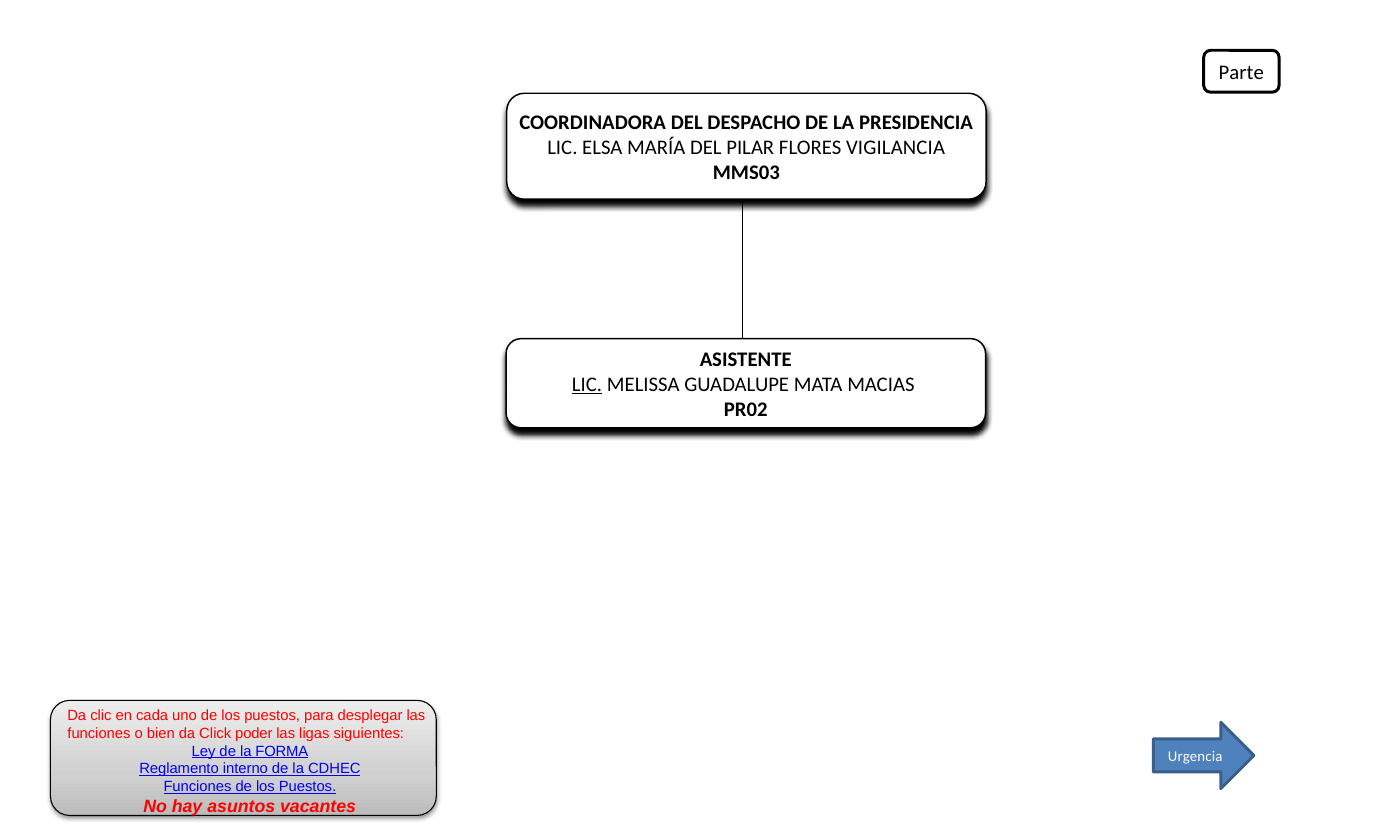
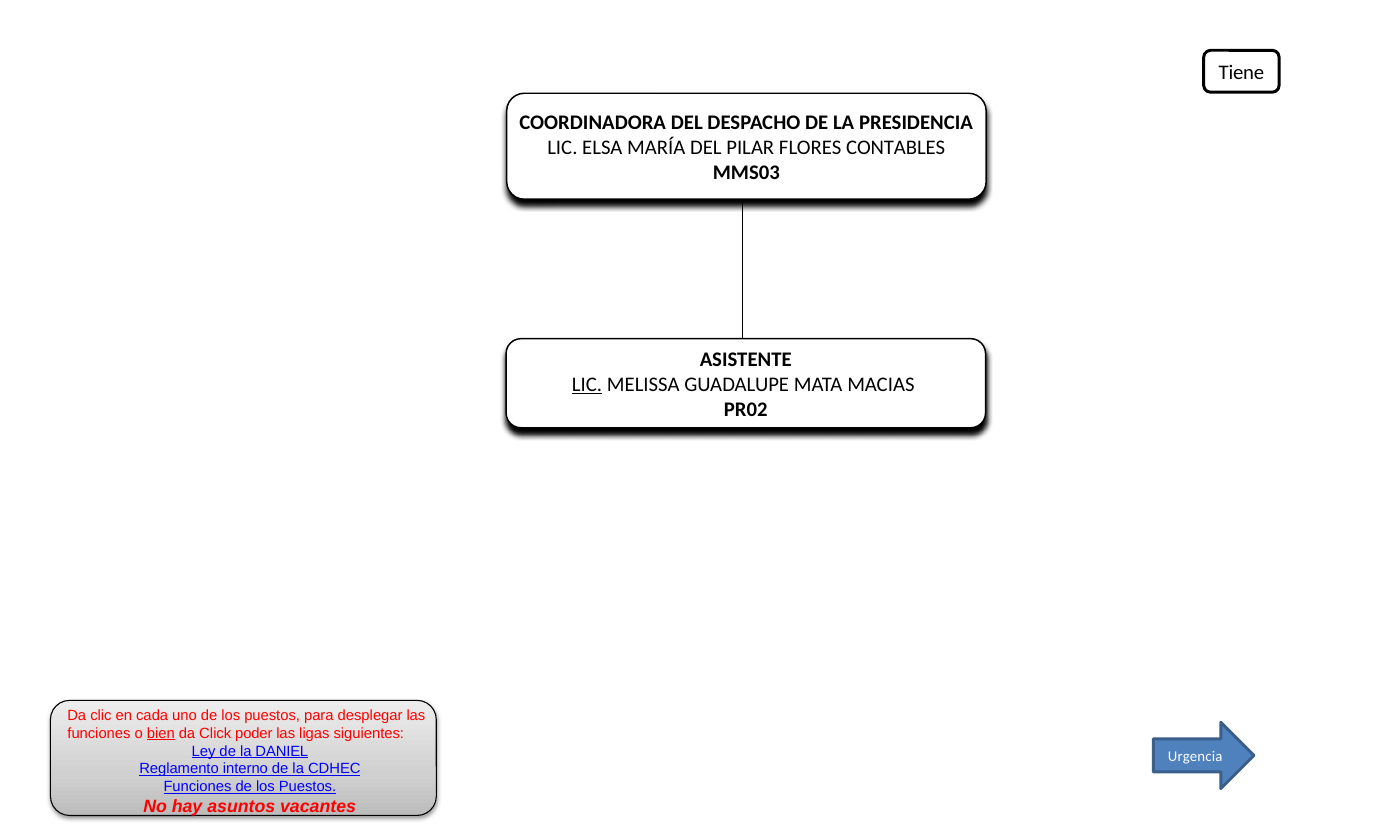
Parte: Parte -> Tiene
VIGILANCIA: VIGILANCIA -> CONTABLES
bien underline: none -> present
FORMA: FORMA -> DANIEL
